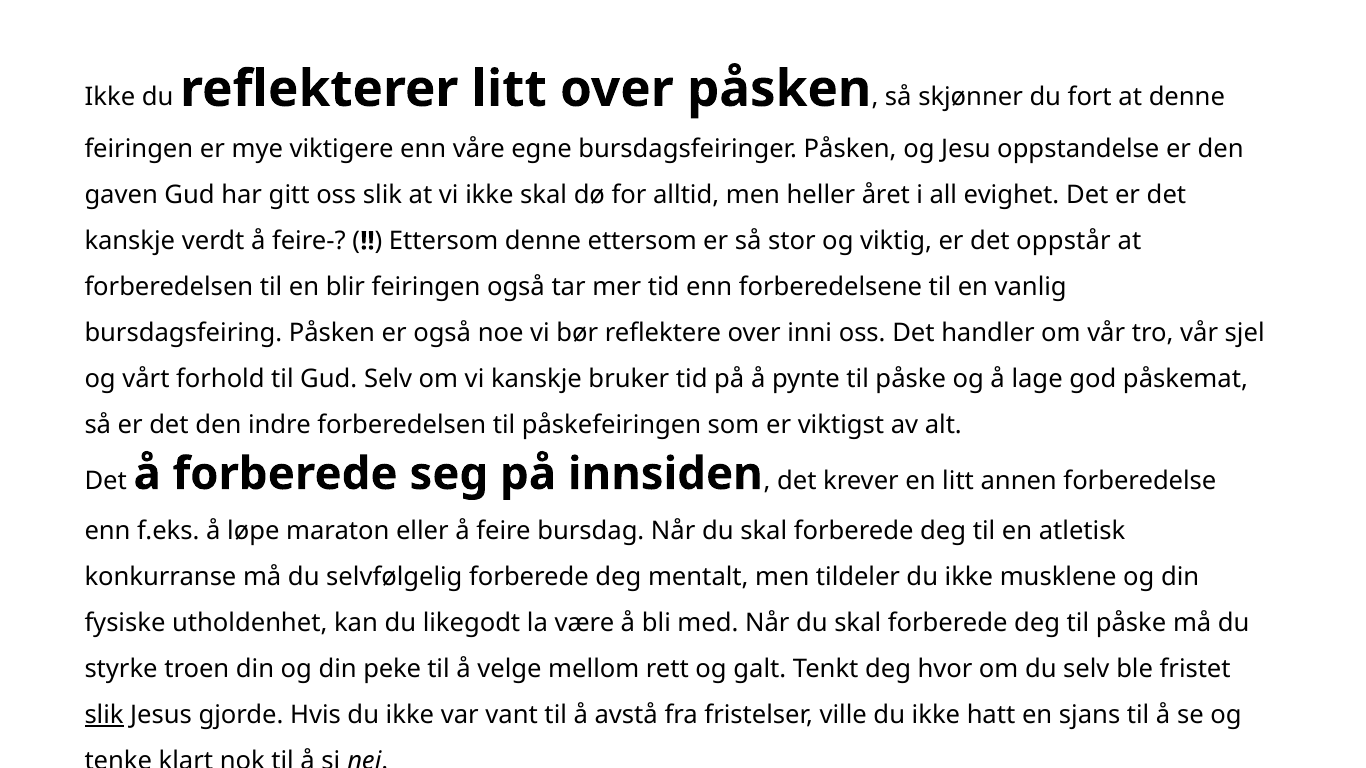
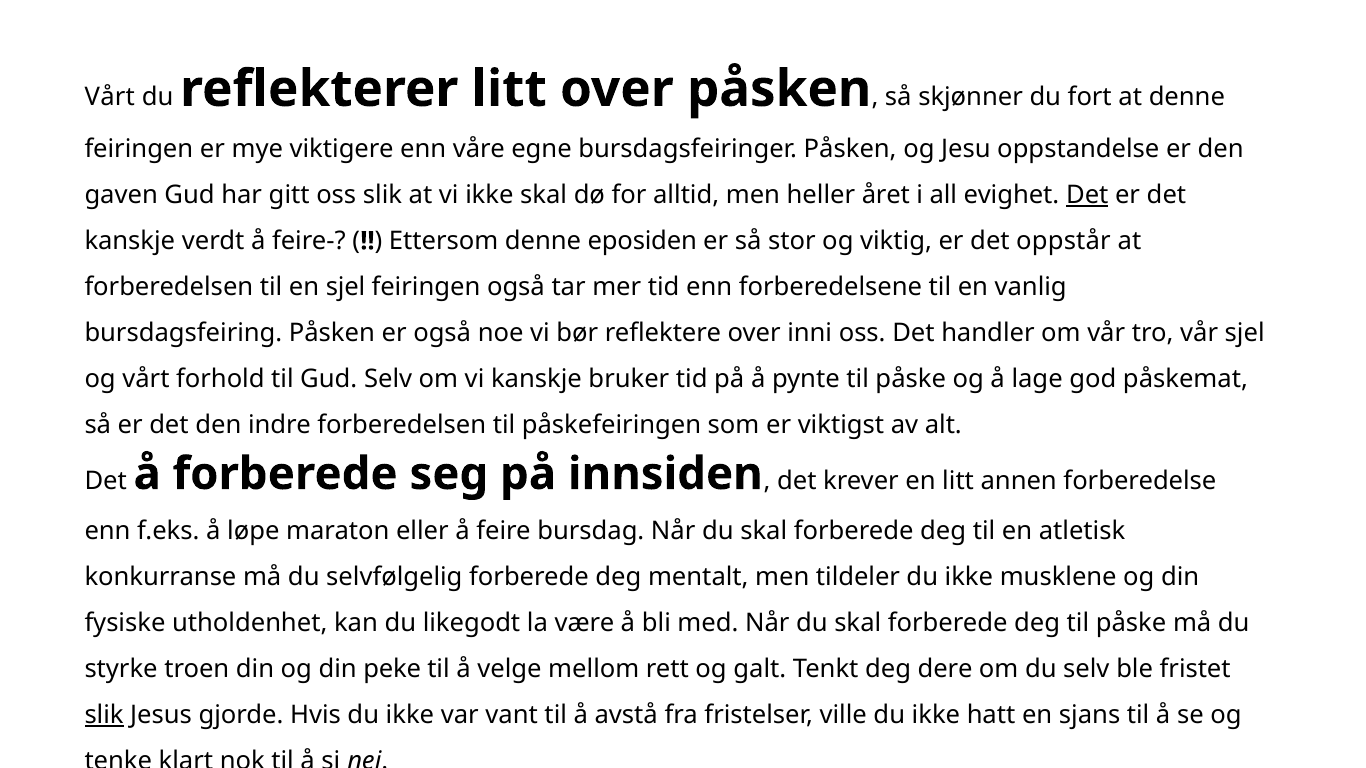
Ikke at (110, 98): Ikke -> Vårt
Det at (1087, 195) underline: none -> present
denne ettersom: ettersom -> eposiden
en blir: blir -> sjel
hvor: hvor -> dere
